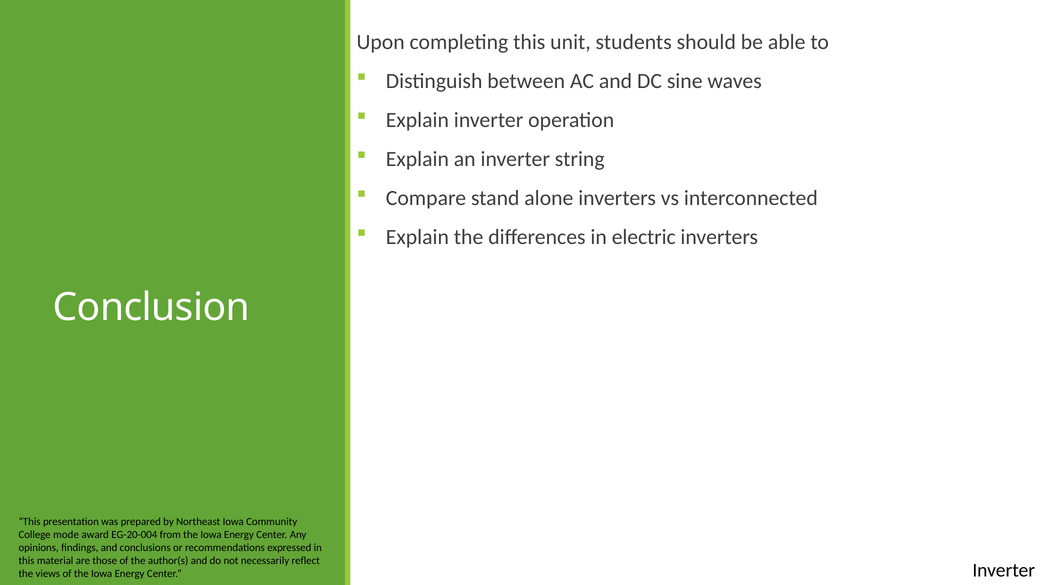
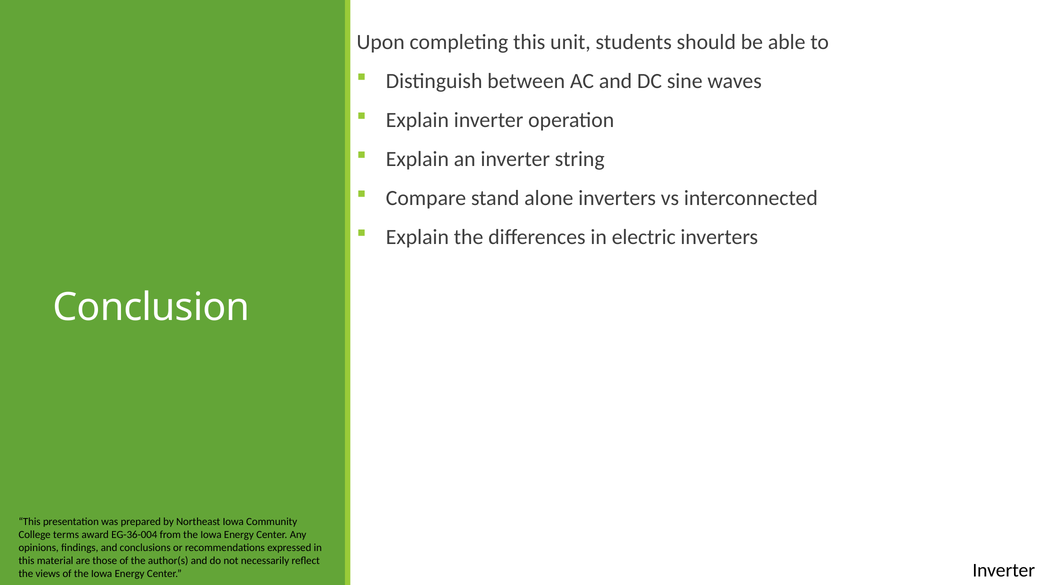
mode: mode -> terms
EG-20-004: EG-20-004 -> EG-36-004
